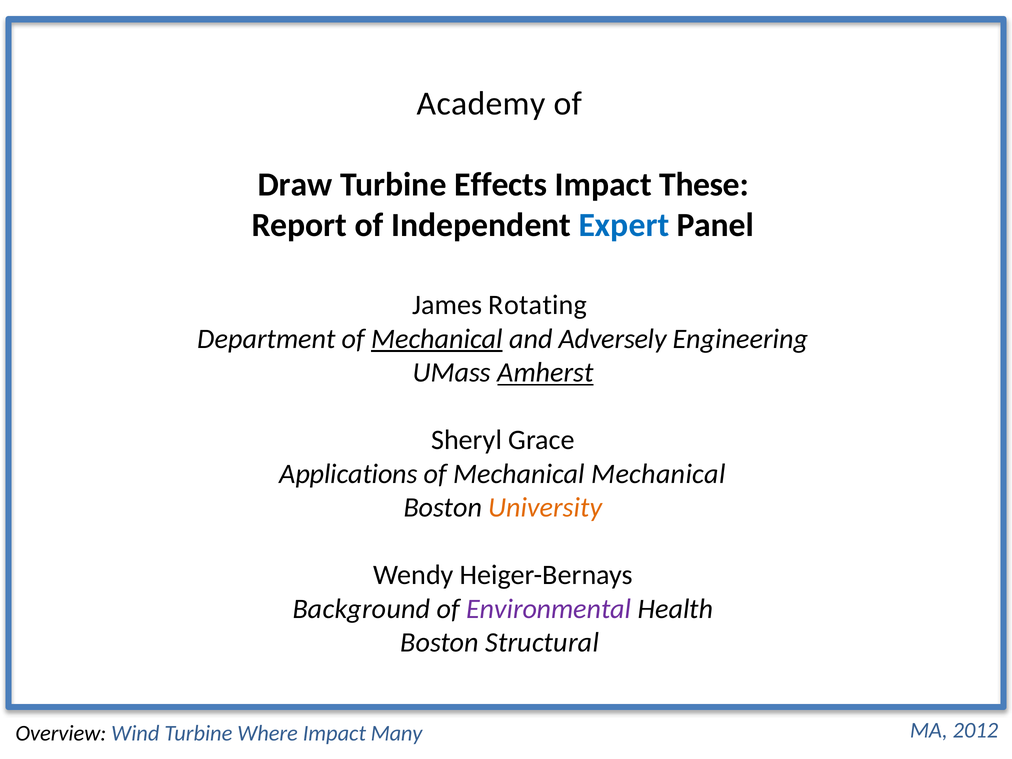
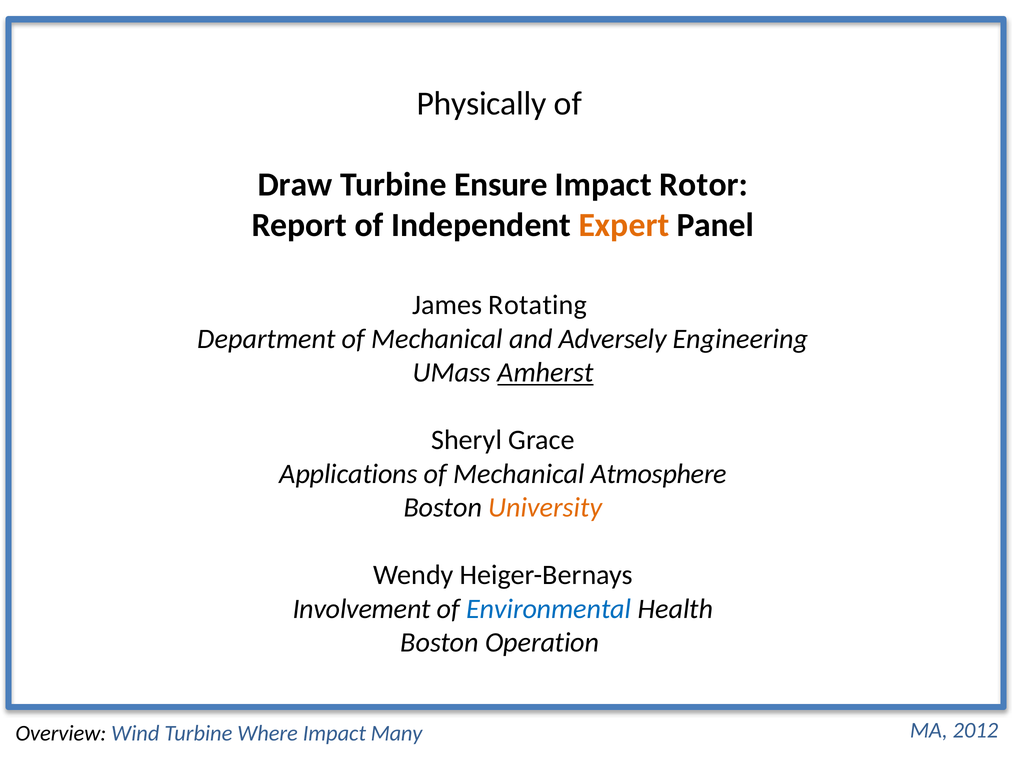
Academy: Academy -> Physically
Effects: Effects -> Ensure
These: These -> Rotor
Expert colour: blue -> orange
Mechanical at (437, 339) underline: present -> none
Mechanical Mechanical: Mechanical -> Atmosphere
Background: Background -> Involvement
Environmental colour: purple -> blue
Structural: Structural -> Operation
